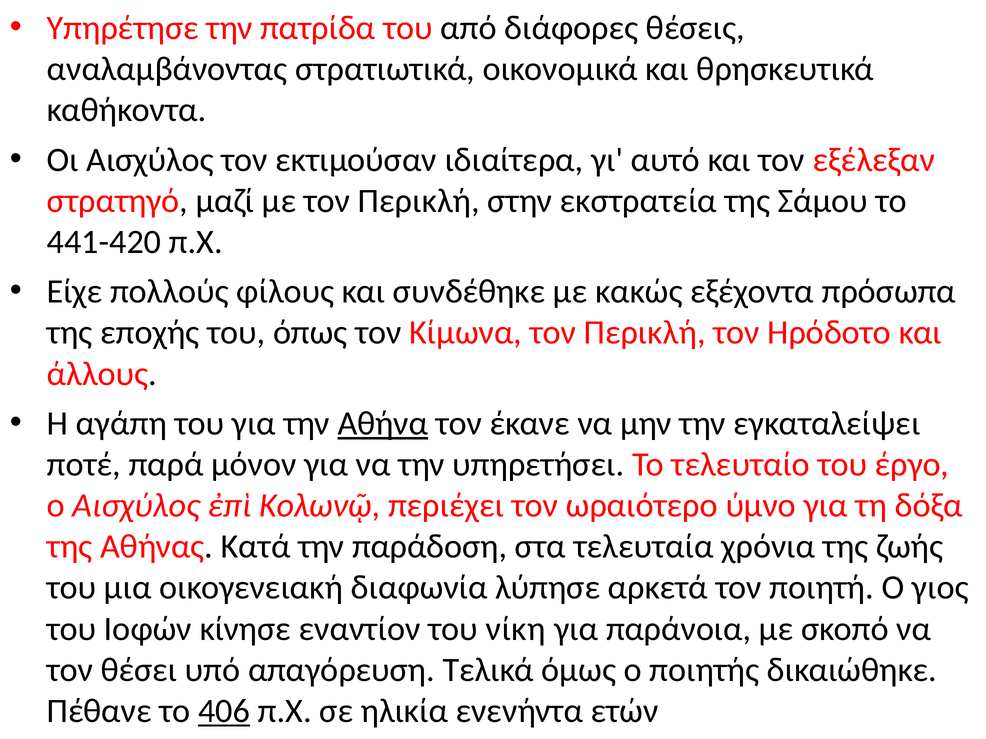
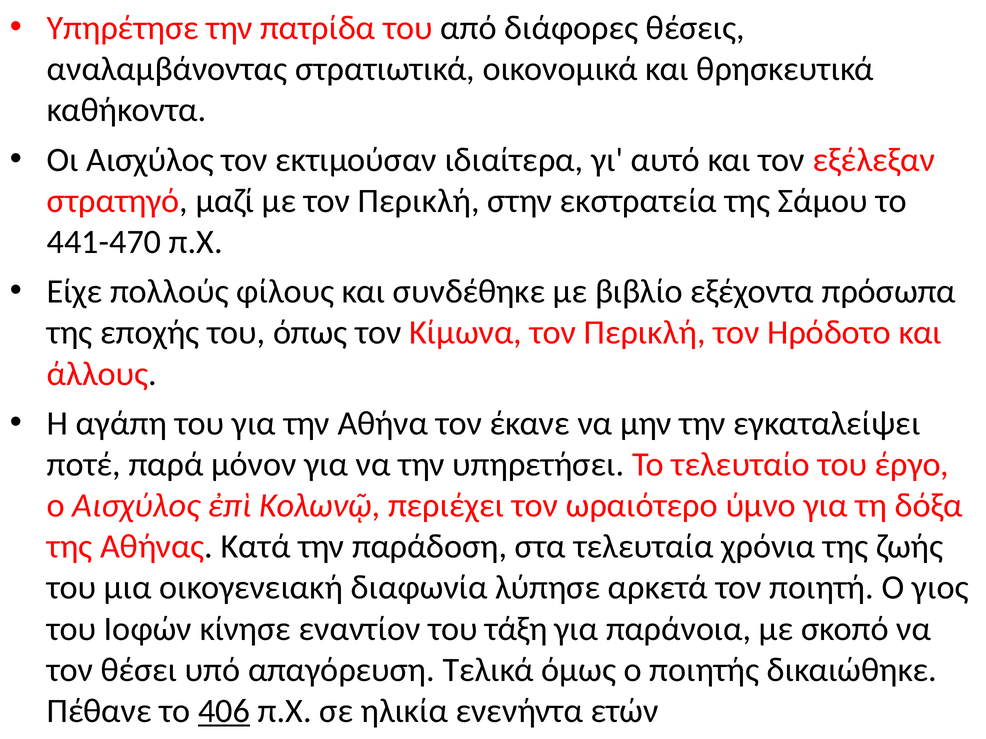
441-420: 441-420 -> 441-470
κακώς: κακώς -> βιβλίο
Αθήνα underline: present -> none
νίκη: νίκη -> τάξη
